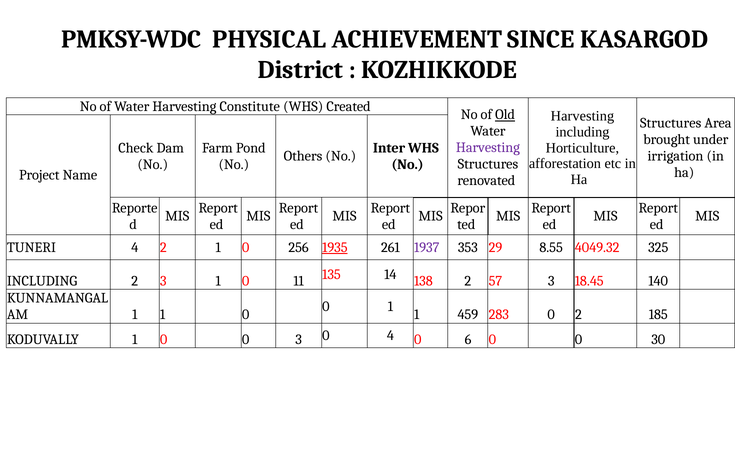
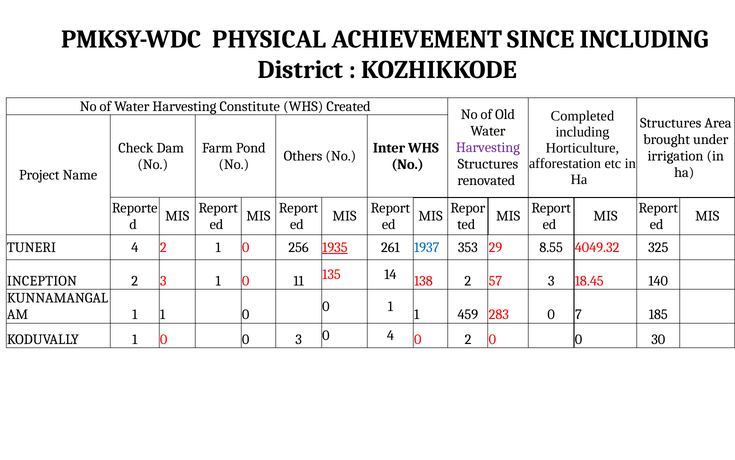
SINCE KASARGOD: KASARGOD -> INCLUDING
Old underline: present -> none
Harvesting at (582, 116): Harvesting -> Completed
1937 colour: purple -> blue
INCLUDING at (42, 281): INCLUDING -> INCEPTION
0 2: 2 -> 7
0 6: 6 -> 2
